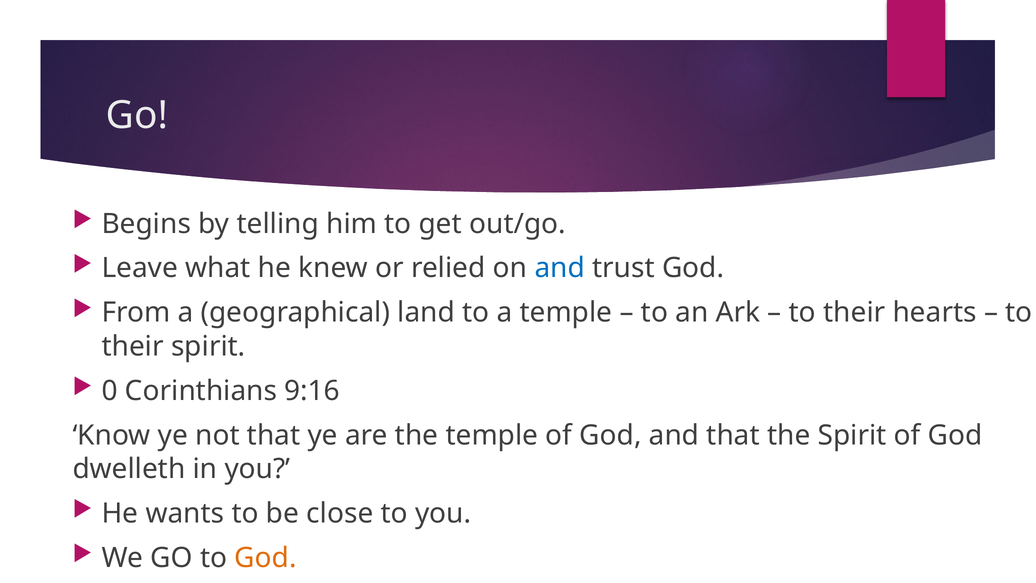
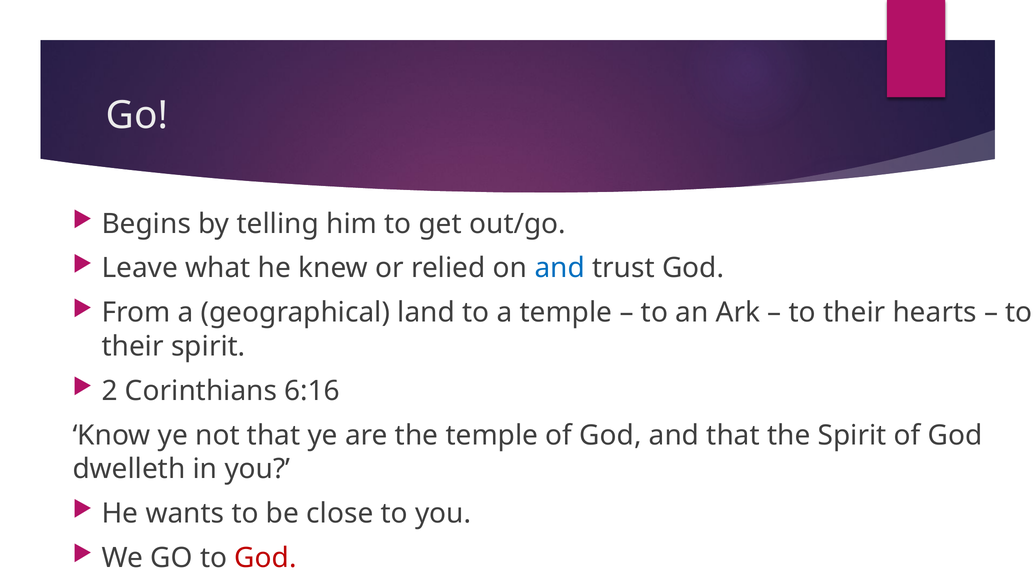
0: 0 -> 2
9:16: 9:16 -> 6:16
God at (265, 558) colour: orange -> red
